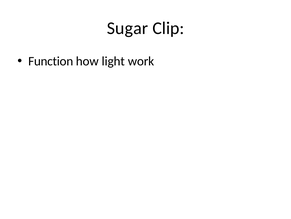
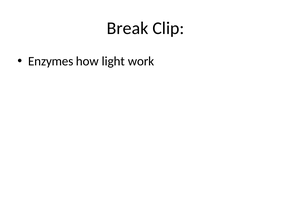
Sugar: Sugar -> Break
Function: Function -> Enzymes
